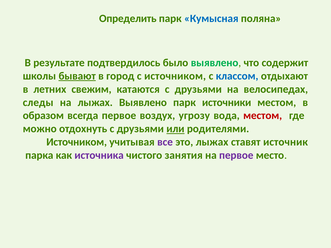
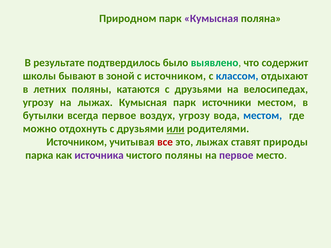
Определить: Определить -> Природном
Кумысная at (211, 18) colour: blue -> purple
бывают underline: present -> none
город: город -> зоной
летних свежим: свежим -> поляны
следы at (38, 102): следы -> угрозу
лыжах Выявлено: Выявлено -> Кумысная
образом: образом -> бутылки
местом at (263, 116) colour: red -> blue
все colour: purple -> red
источник: источник -> природы
чистого занятия: занятия -> поляны
